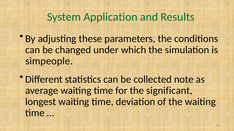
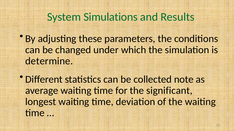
Application: Application -> Simulations
simpeople: simpeople -> determine
